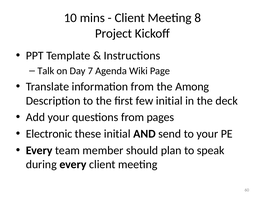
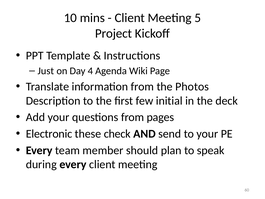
8: 8 -> 5
Talk: Talk -> Just
7: 7 -> 4
Among: Among -> Photos
these initial: initial -> check
